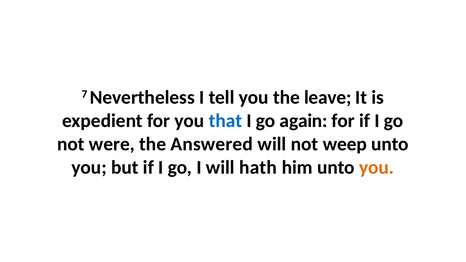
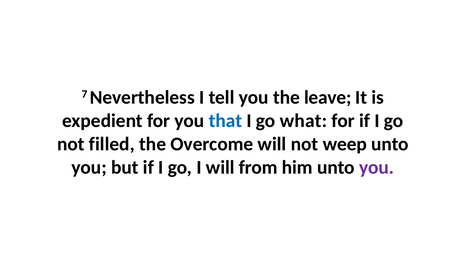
again: again -> what
were: were -> filled
Answered: Answered -> Overcome
hath: hath -> from
you at (377, 167) colour: orange -> purple
